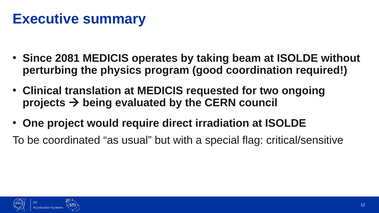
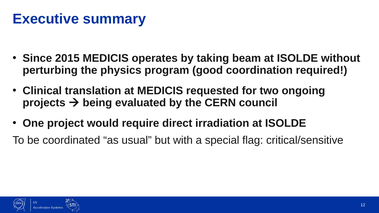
2081: 2081 -> 2015
